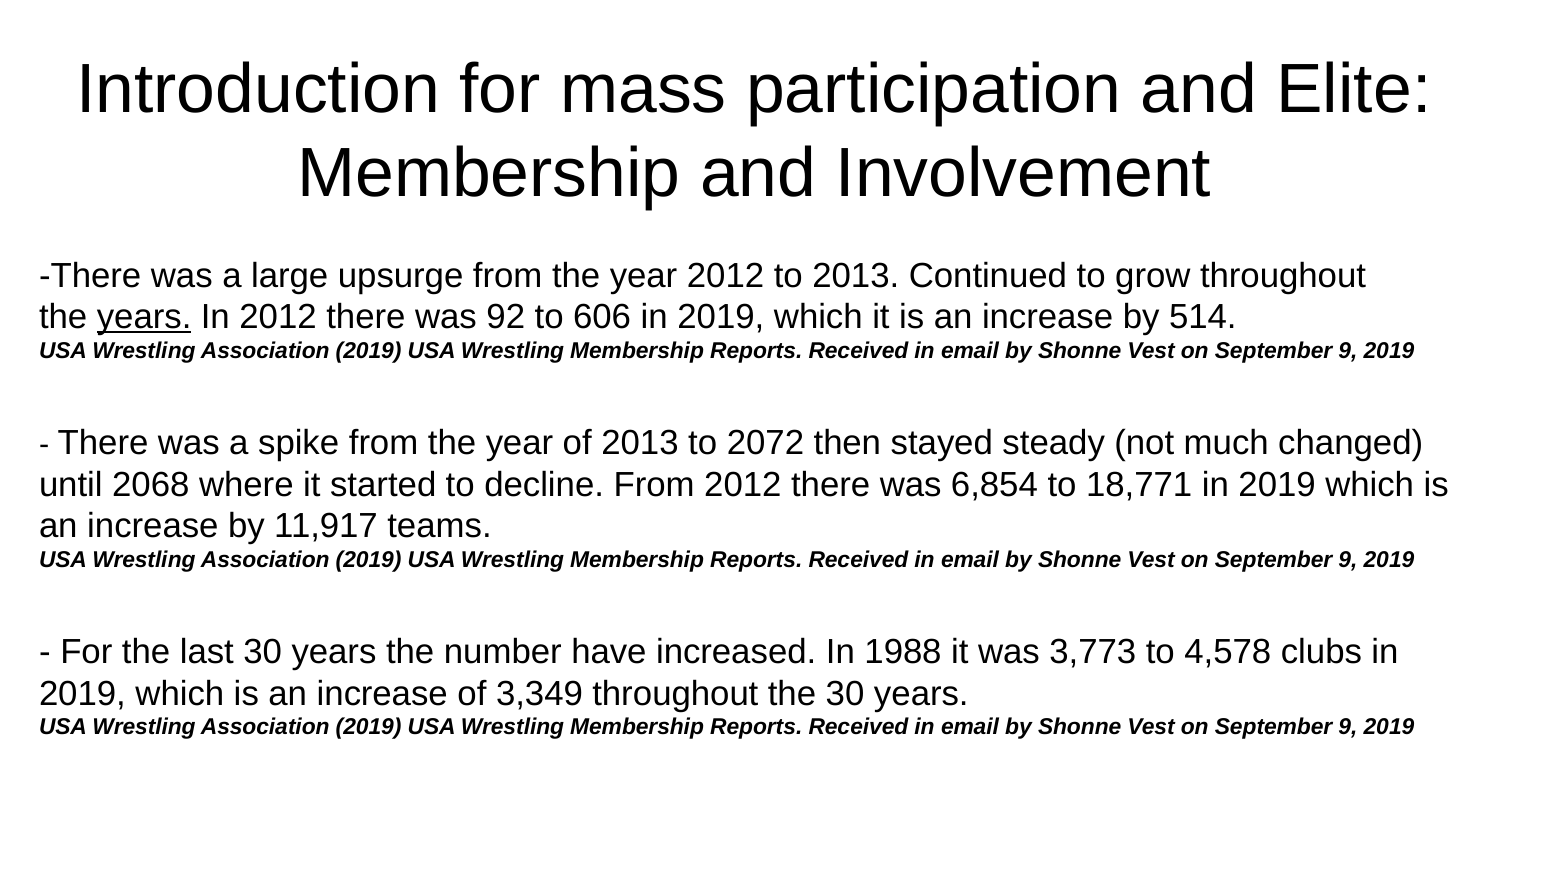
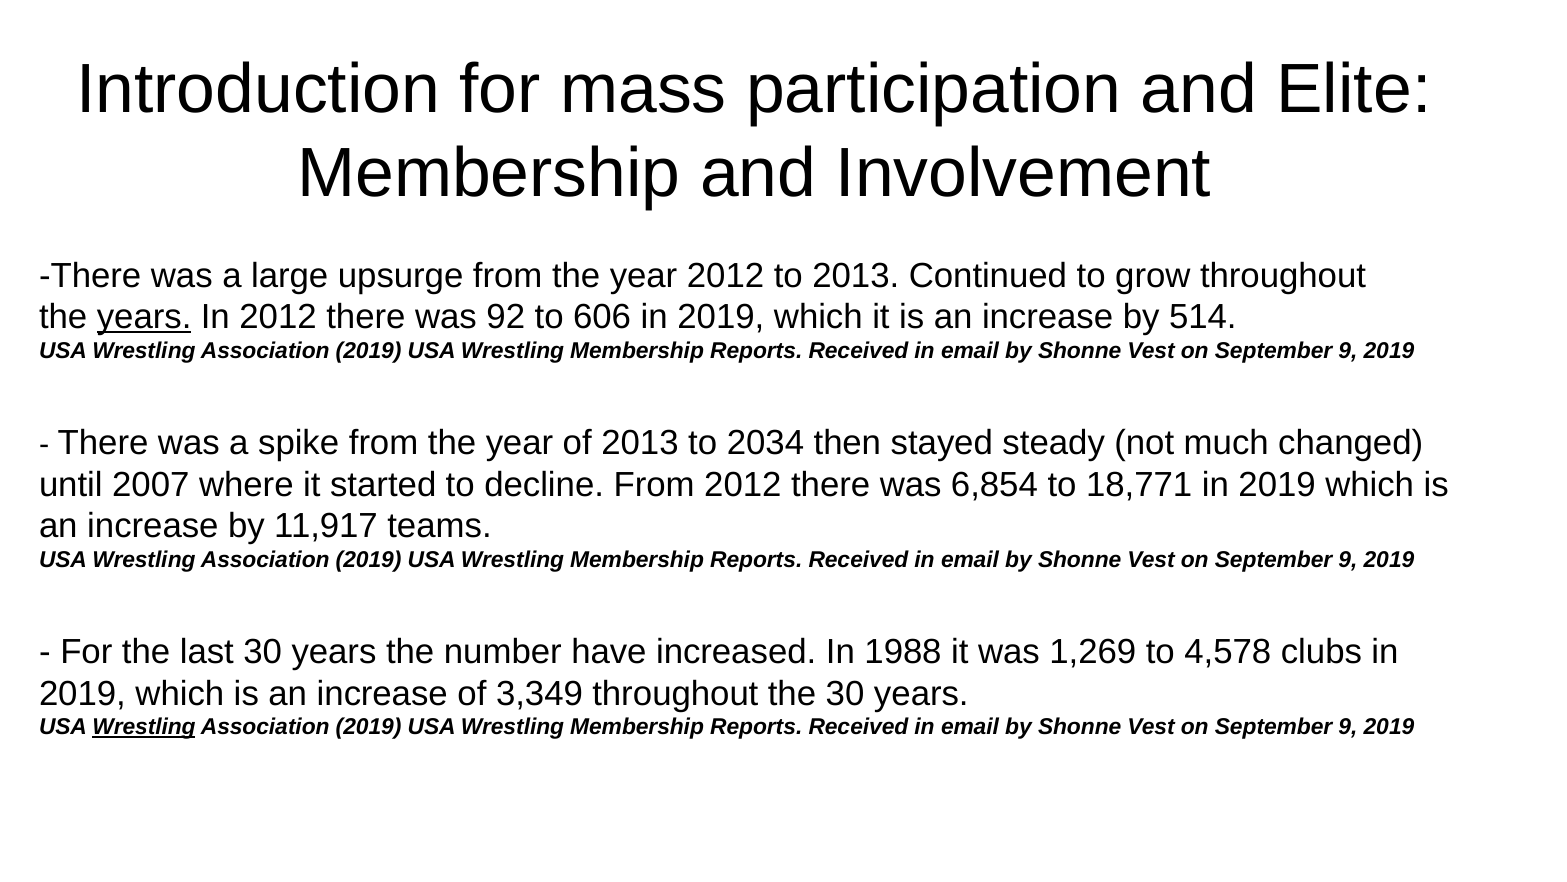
2072: 2072 -> 2034
2068: 2068 -> 2007
3,773: 3,773 -> 1,269
Wrestling at (144, 727) underline: none -> present
